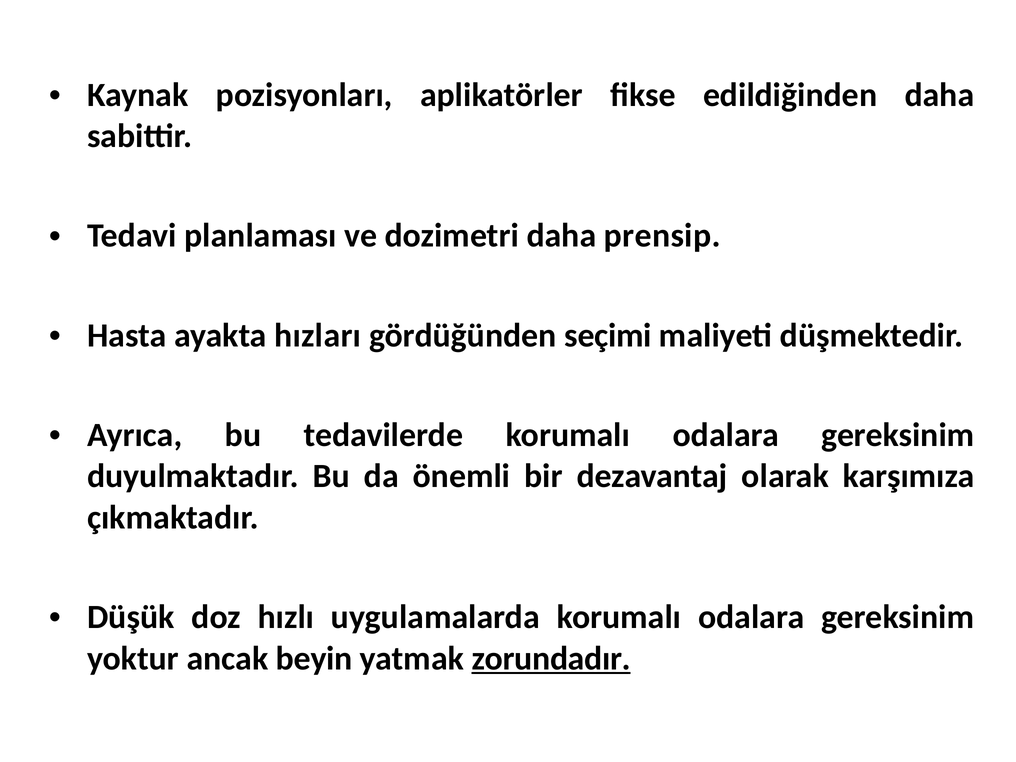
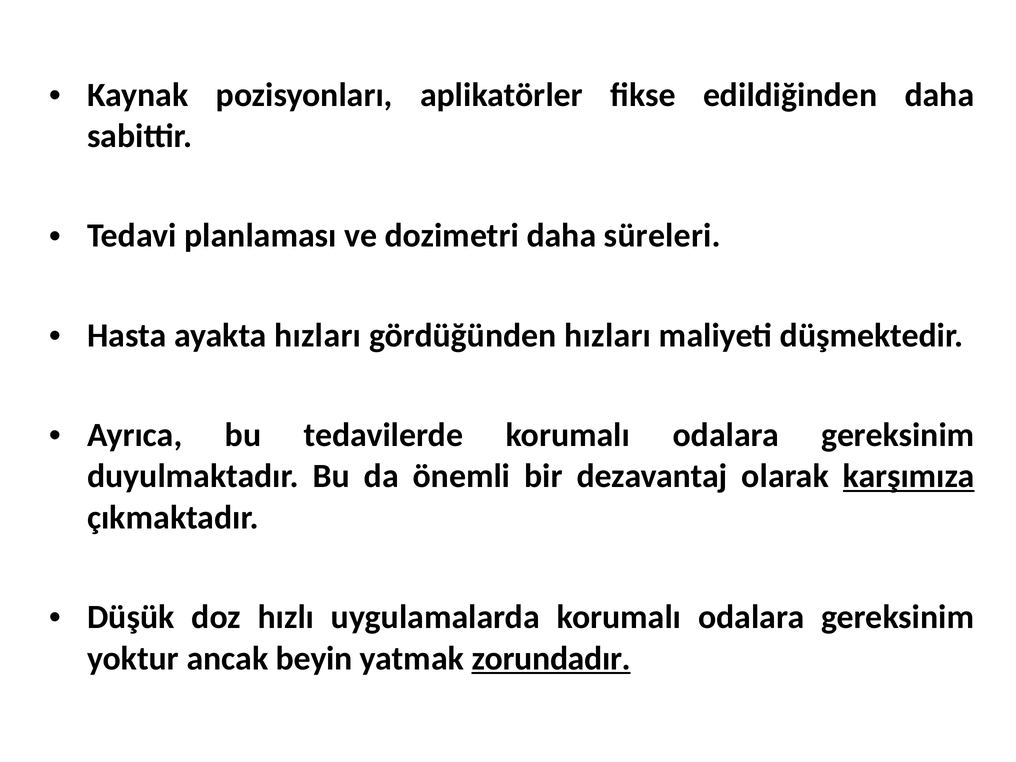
prensip: prensip -> süreleri
gördüğünden seçimi: seçimi -> hızları
karşımıza underline: none -> present
